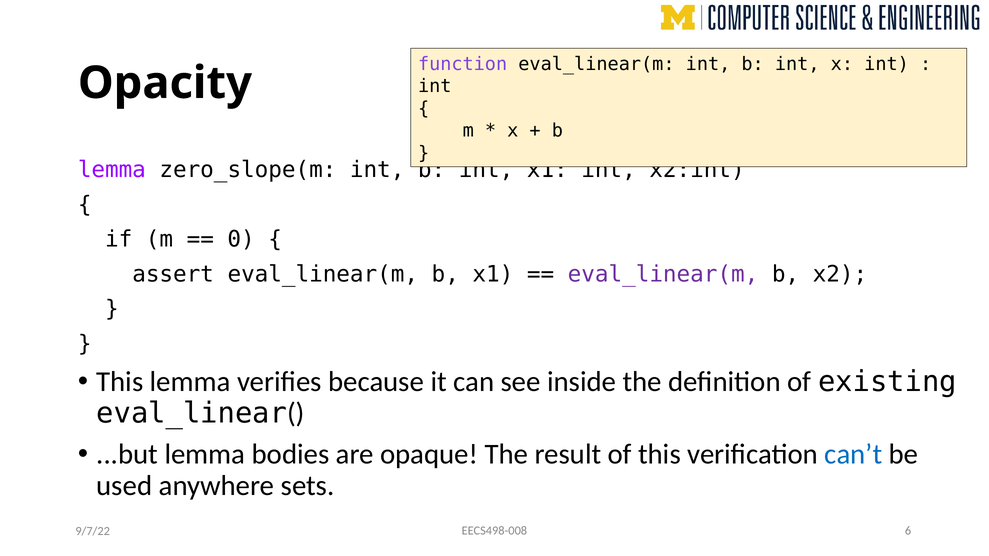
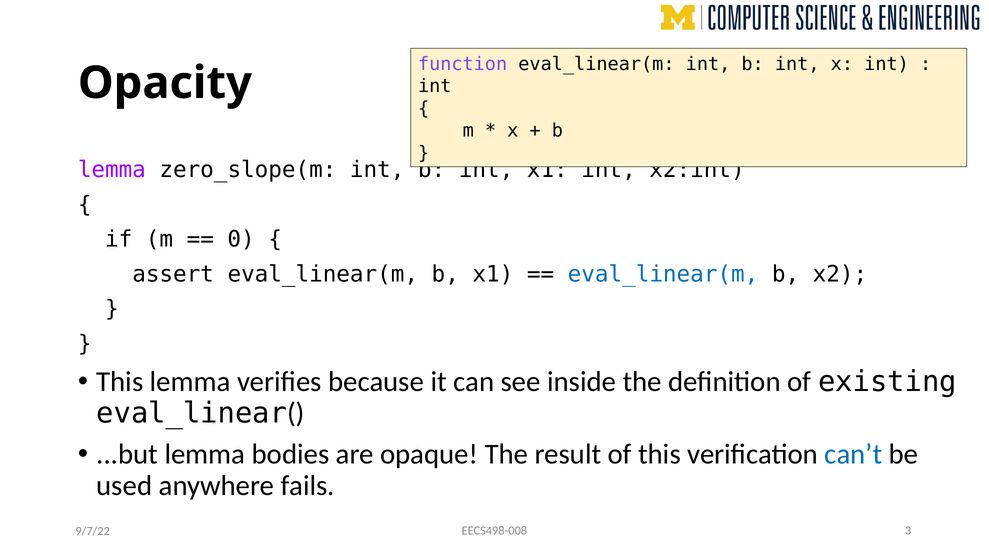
eval_linear(m at (663, 274) colour: purple -> blue
sets: sets -> fails
6: 6 -> 3
